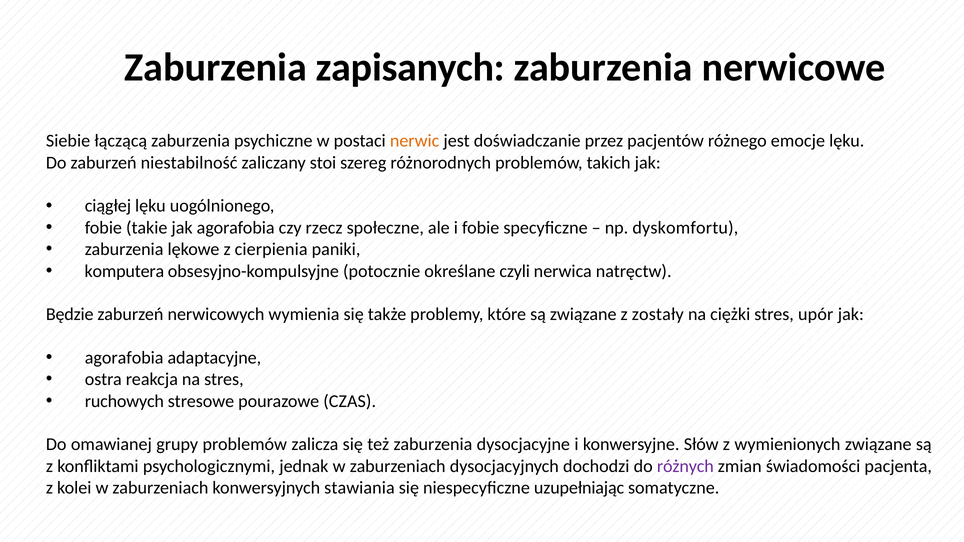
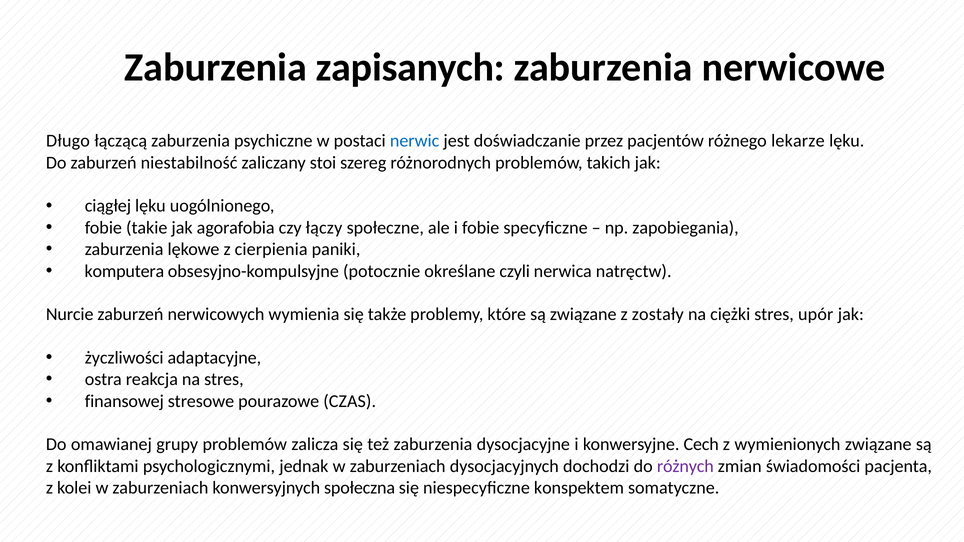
Siebie: Siebie -> Długo
nerwic colour: orange -> blue
emocje: emocje -> lekarze
rzecz: rzecz -> łączy
dyskomfortu: dyskomfortu -> zapobiegania
Będzie: Będzie -> Nurcie
agorafobia at (124, 358): agorafobia -> życzliwości
ruchowych: ruchowych -> finansowej
Słów: Słów -> Cech
stawiania: stawiania -> społeczna
uzupełniając: uzupełniając -> konspektem
